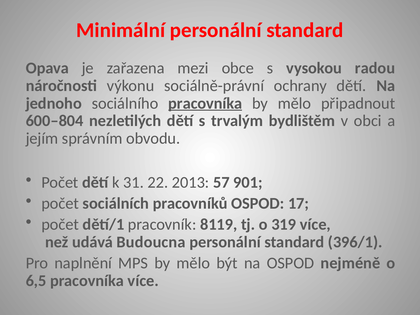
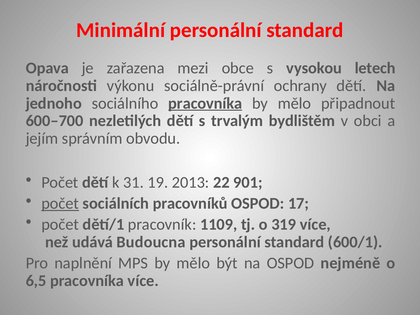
radou: radou -> letech
600‒804: 600‒804 -> 600‒700
22: 22 -> 19
57: 57 -> 22
počet at (60, 204) underline: none -> present
8119: 8119 -> 1109
396/1: 396/1 -> 600/1
